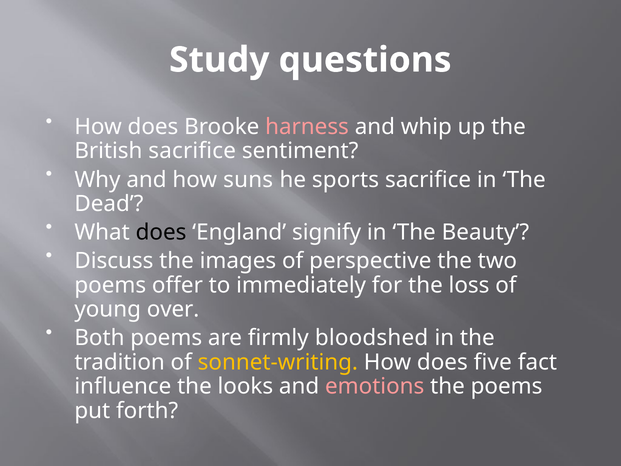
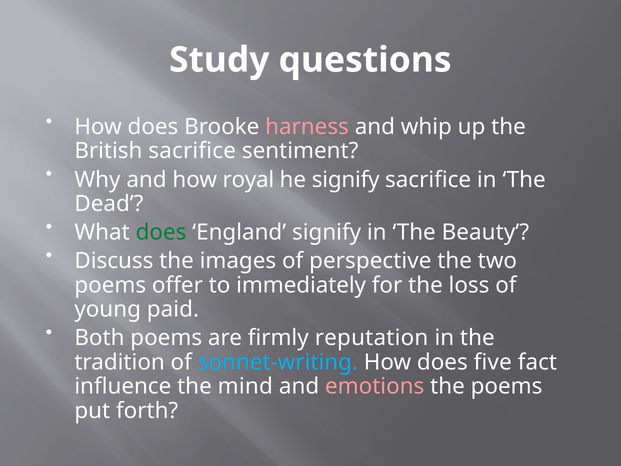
suns: suns -> royal
he sports: sports -> signify
does at (161, 232) colour: black -> green
over: over -> paid
bloodshed: bloodshed -> reputation
sonnet-writing colour: yellow -> light blue
looks: looks -> mind
